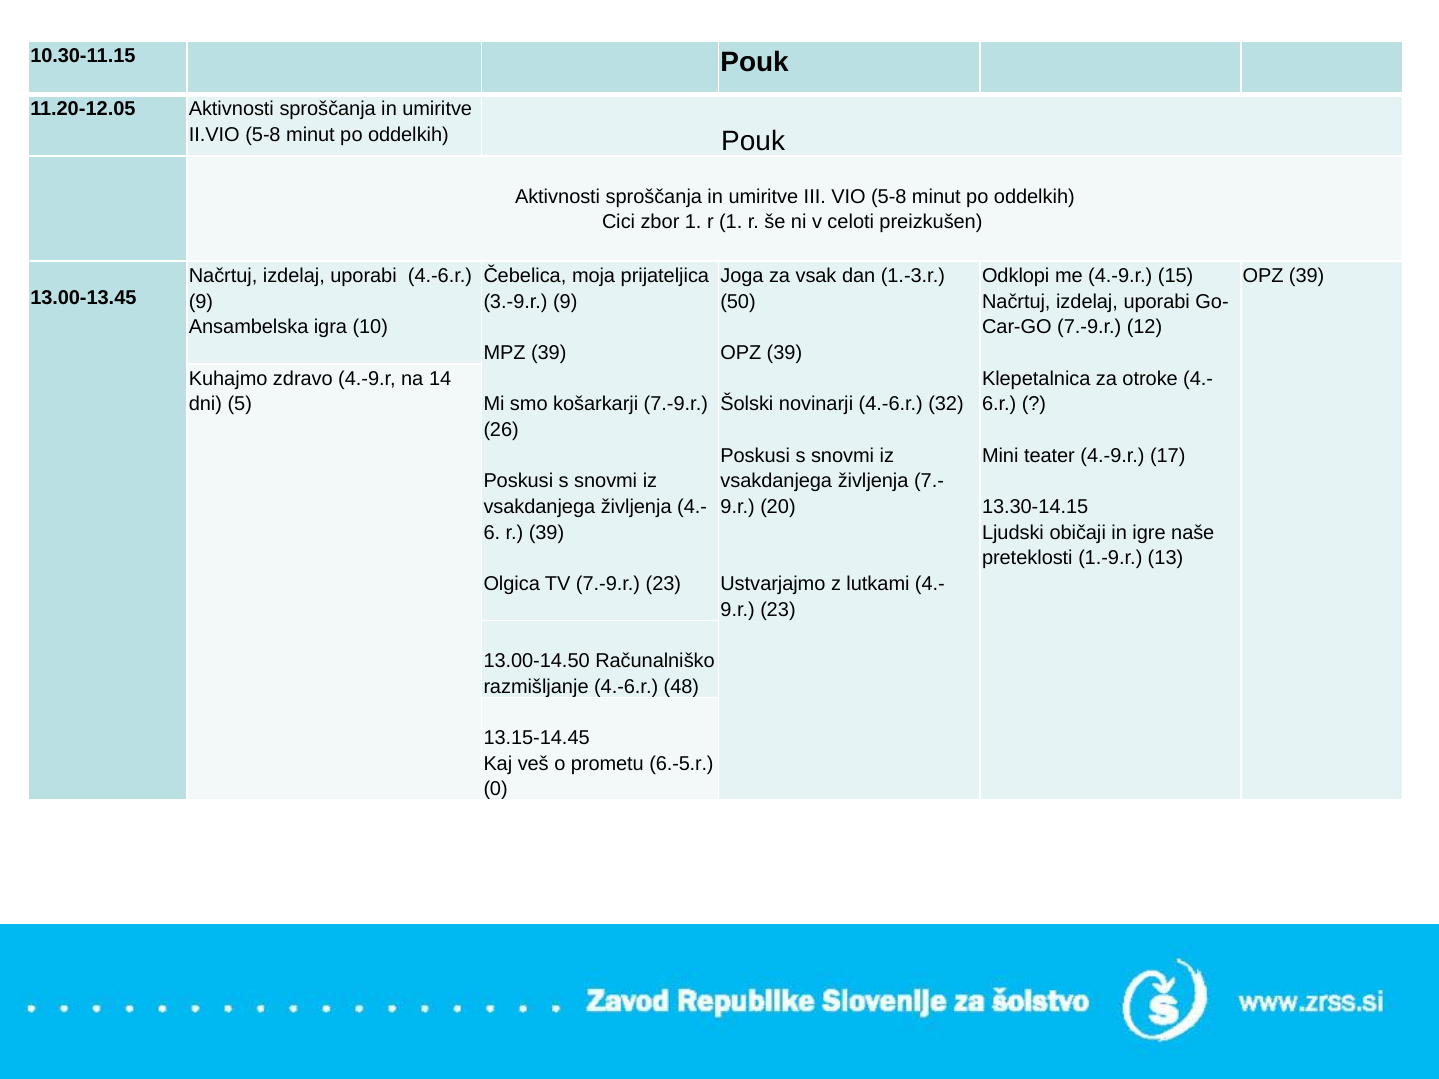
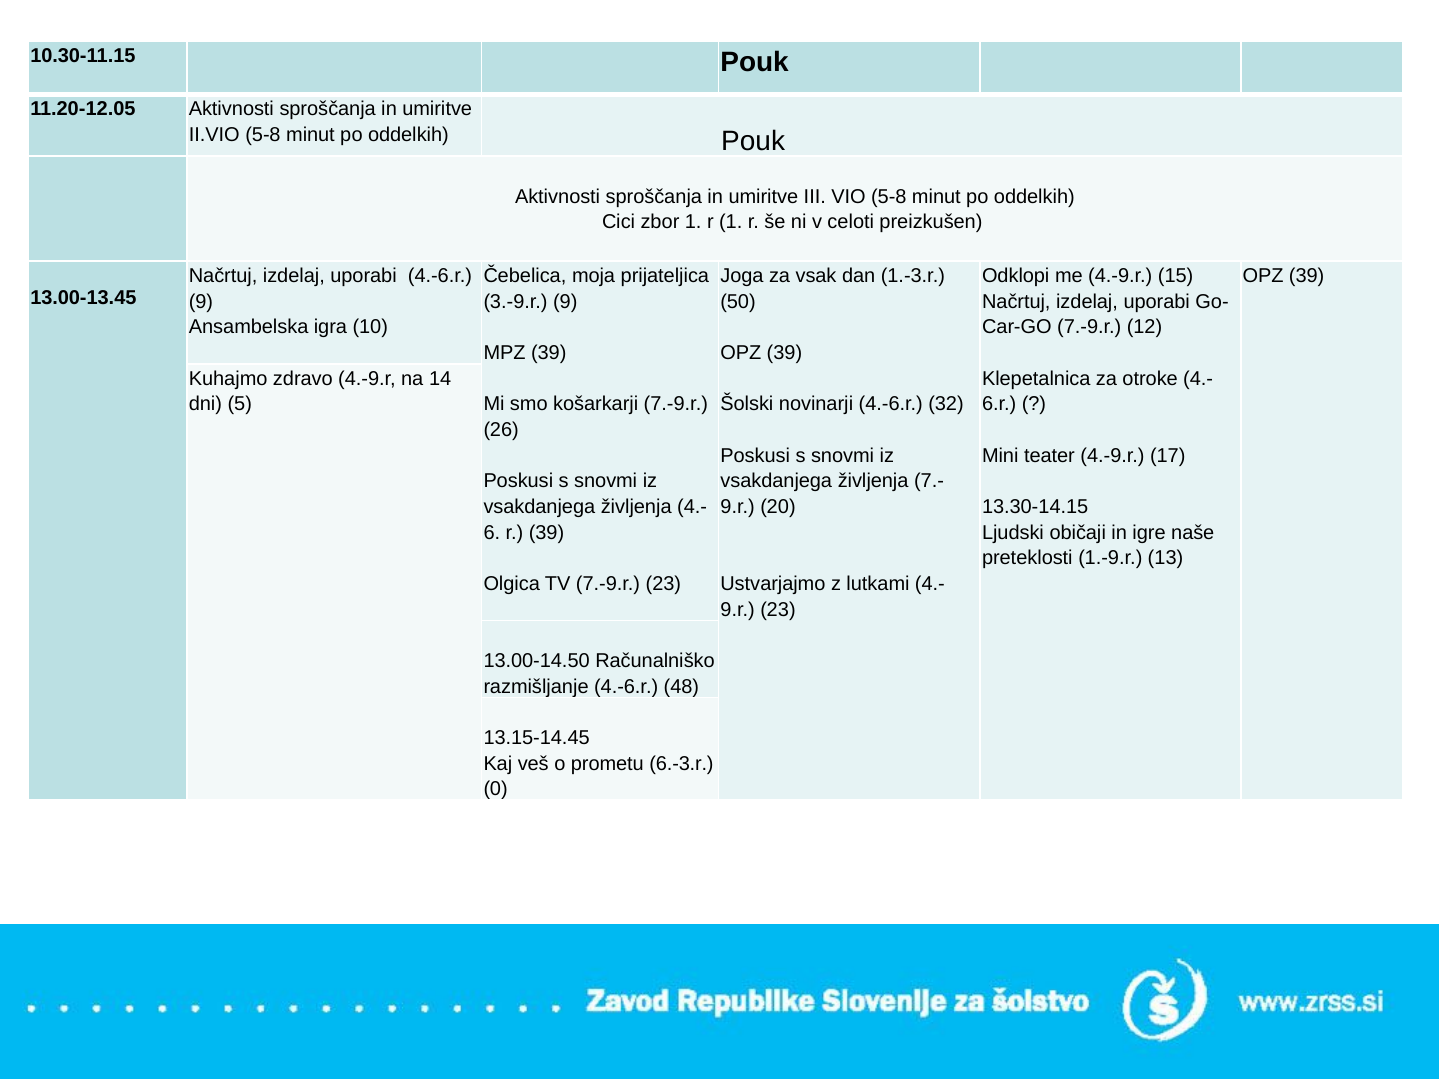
6.-5.r: 6.-5.r -> 6.-3.r
